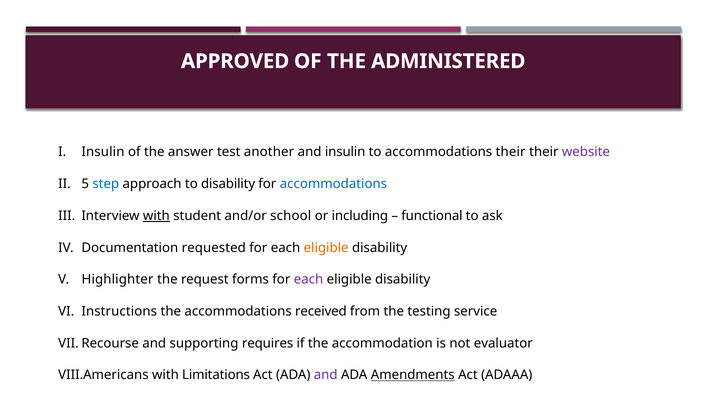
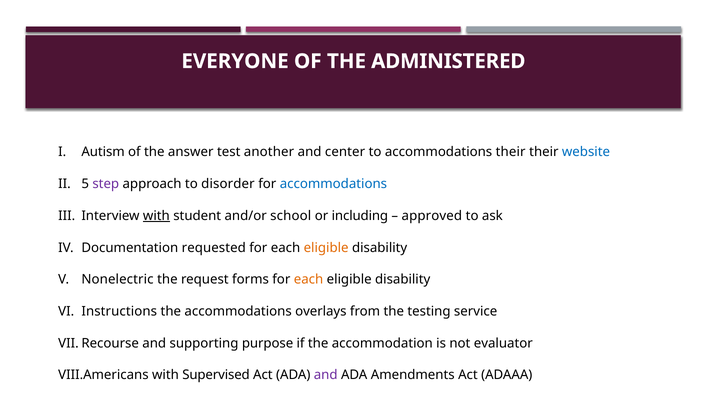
APPROVED: APPROVED -> EVERYONE
Insulin at (103, 152): Insulin -> Autism
and insulin: insulin -> center
website colour: purple -> blue
step colour: blue -> purple
to disability: disability -> disorder
functional: functional -> approved
Highlighter: Highlighter -> Nonelectric
each at (309, 279) colour: purple -> orange
received: received -> overlays
requires: requires -> purpose
Limitations: Limitations -> Supervised
Amendments underline: present -> none
